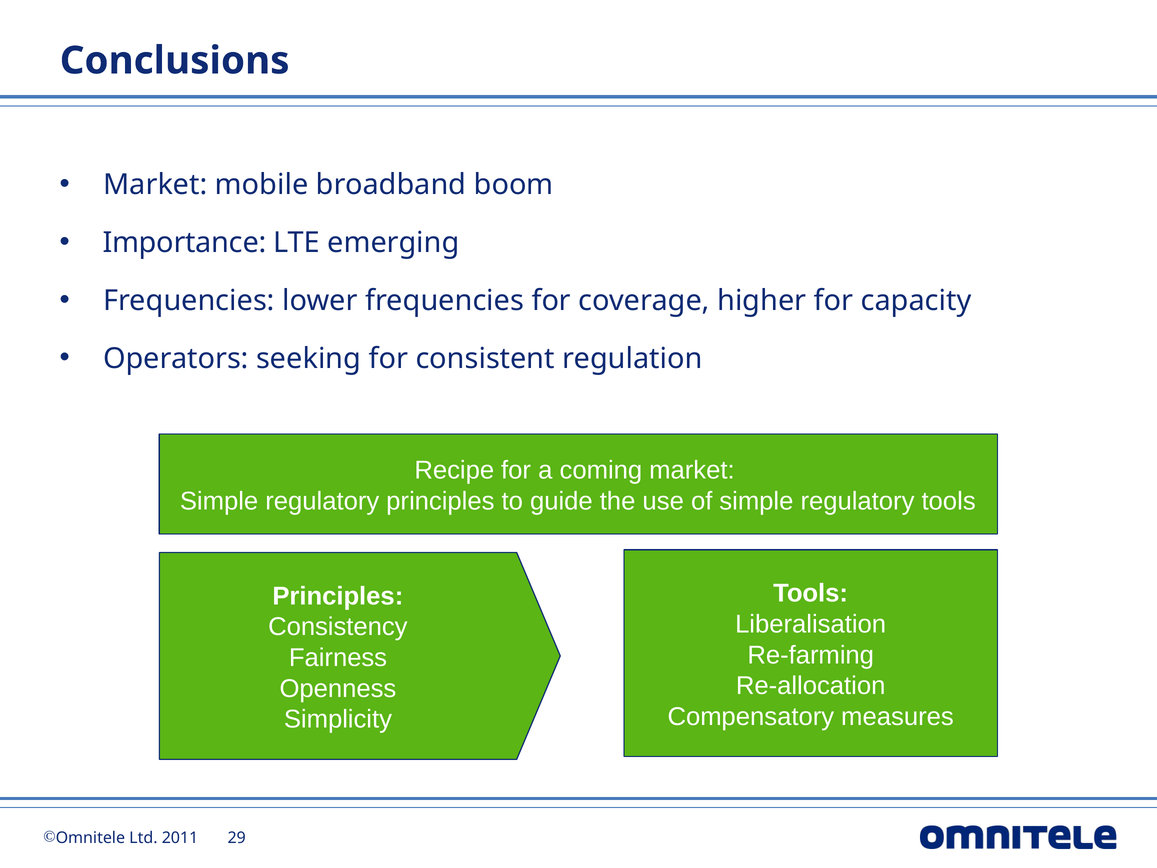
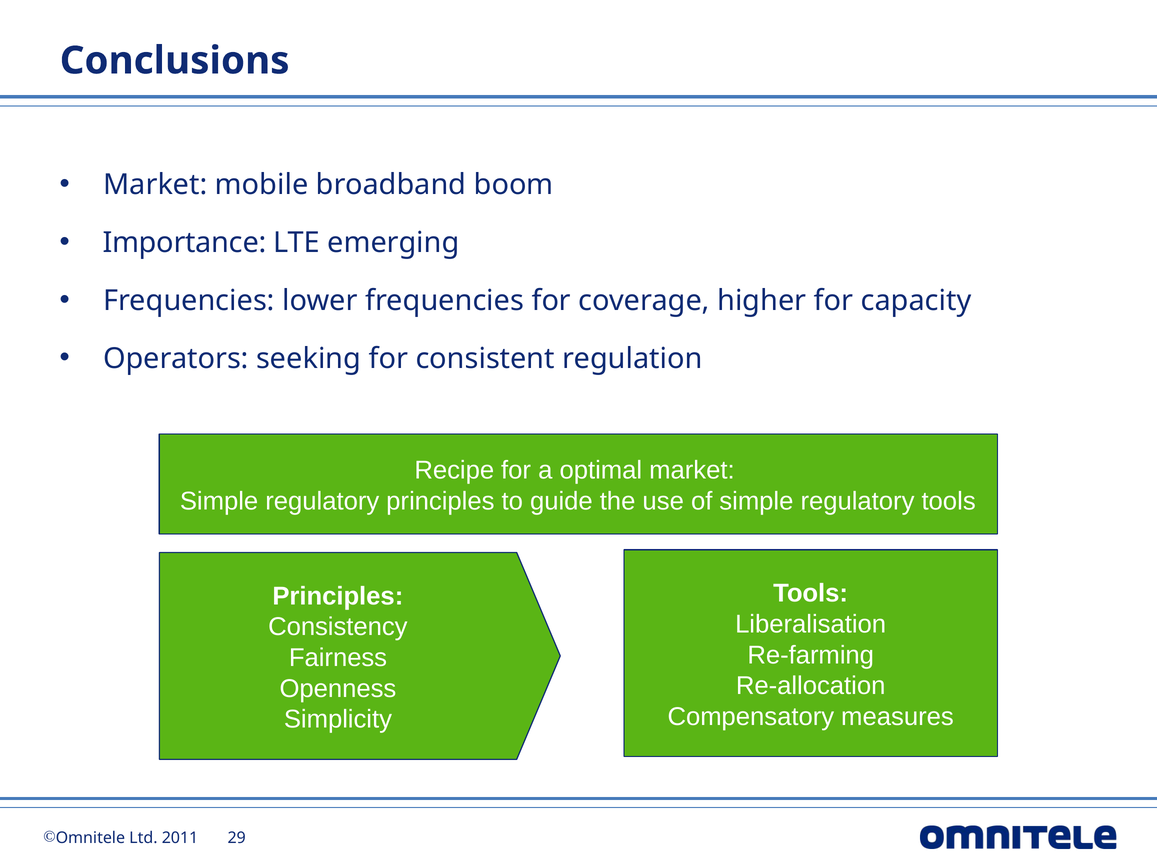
coming: coming -> optimal
